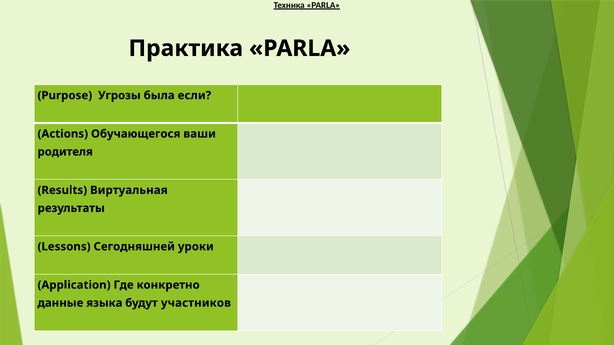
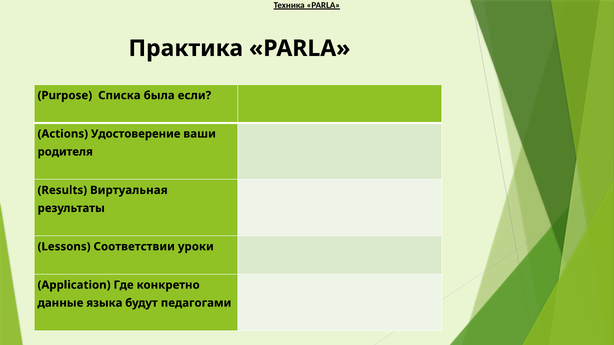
Угрозы: Угрозы -> Списка
Обучающегося: Обучающегося -> Удостоверение
Сегодняшней: Сегодняшней -> Соответствии
участников: участников -> педагогами
